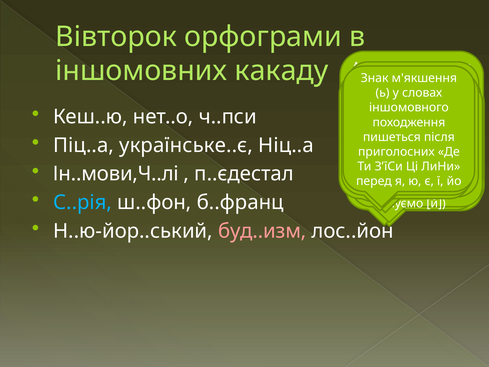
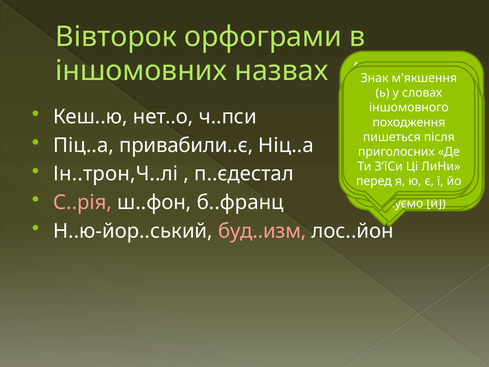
какаду at (281, 71): какаду -> назвах
українське..є: українське..є -> привабили..є
Ін..мови,Ч..лі: Ін..мови,Ч..лі -> Ін..трон,Ч..лі
С..рія colour: light blue -> pink
